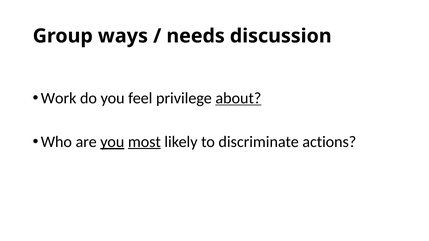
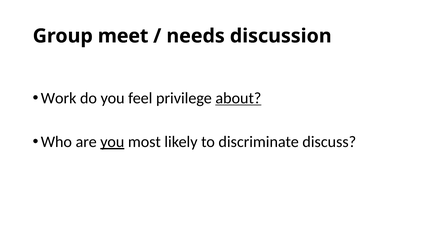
ways: ways -> meet
most underline: present -> none
actions: actions -> discuss
